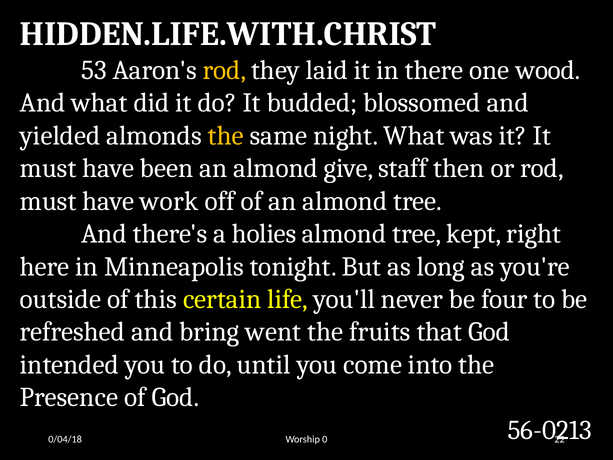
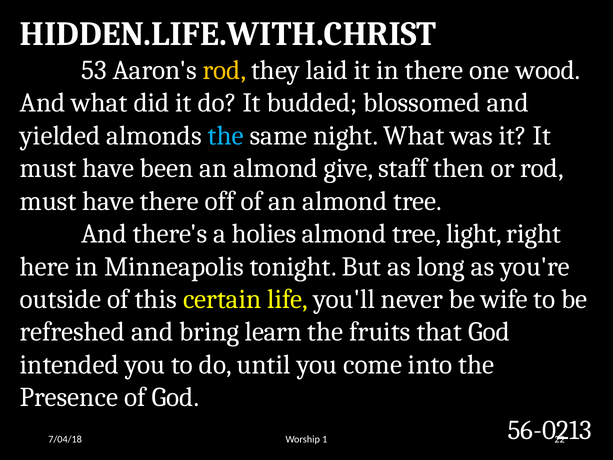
the at (226, 136) colour: yellow -> light blue
have work: work -> there
kept: kept -> light
four: four -> wife
went: went -> learn
0: 0 -> 1
0/04/18: 0/04/18 -> 7/04/18
